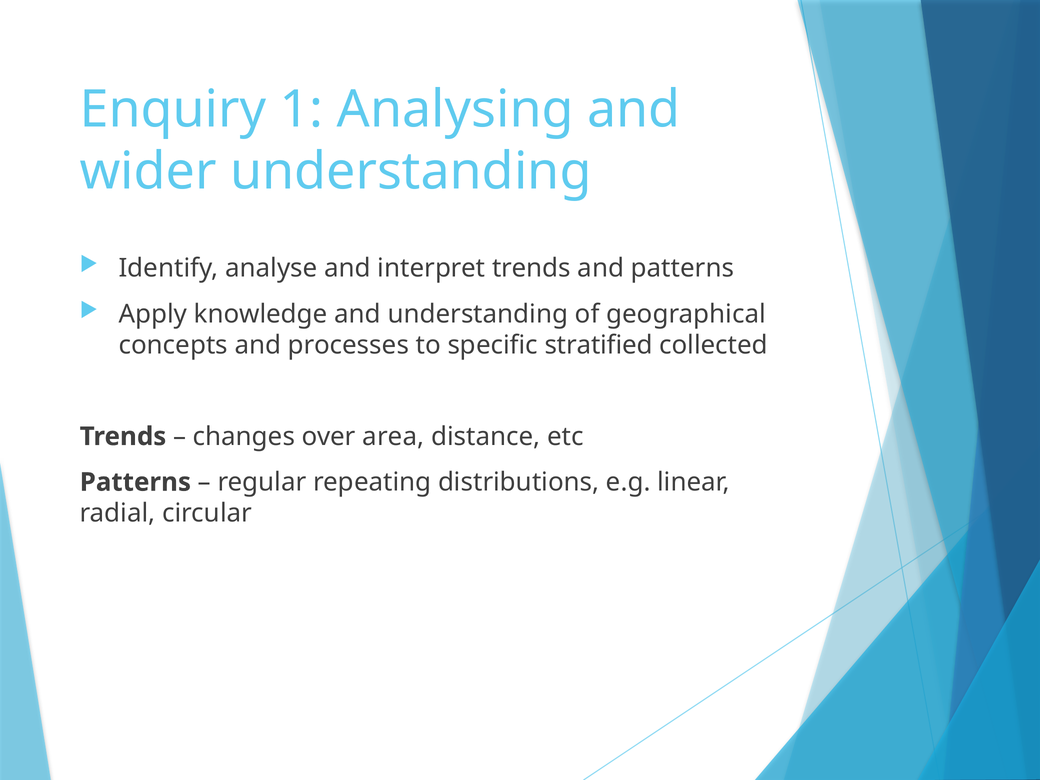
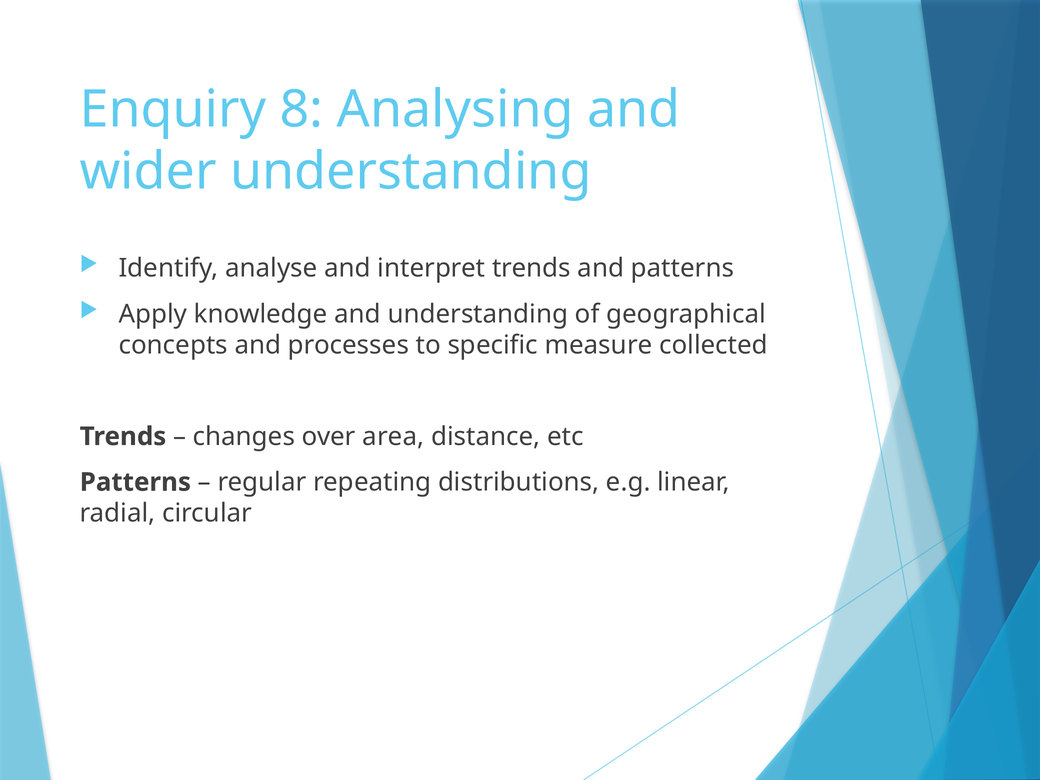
1: 1 -> 8
stratified: stratified -> measure
